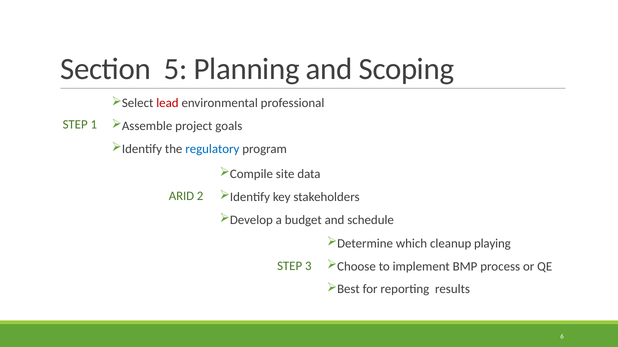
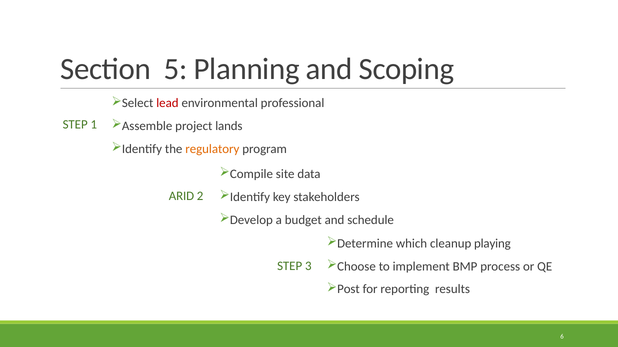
goals: goals -> lands
regulatory colour: blue -> orange
Best: Best -> Post
